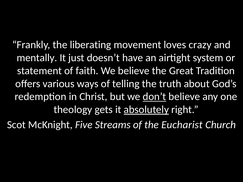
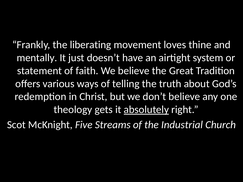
crazy: crazy -> thine
don’t underline: present -> none
Eucharist: Eucharist -> Industrial
